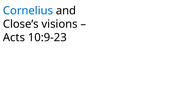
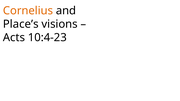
Cornelius colour: blue -> orange
Close’s: Close’s -> Place’s
10:9-23: 10:9-23 -> 10:4-23
